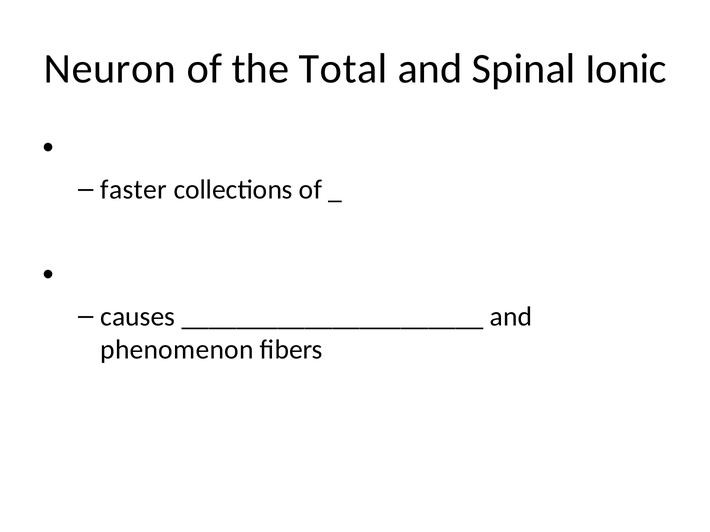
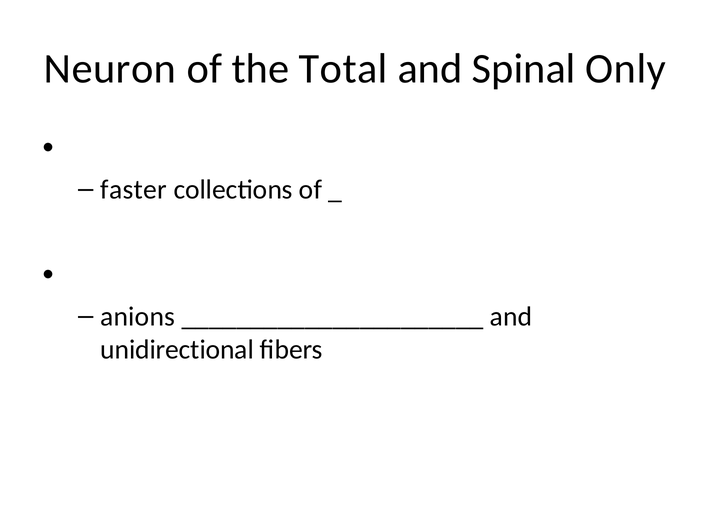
Ionic: Ionic -> Only
causes: causes -> anions
phenomenon: phenomenon -> unidirectional
